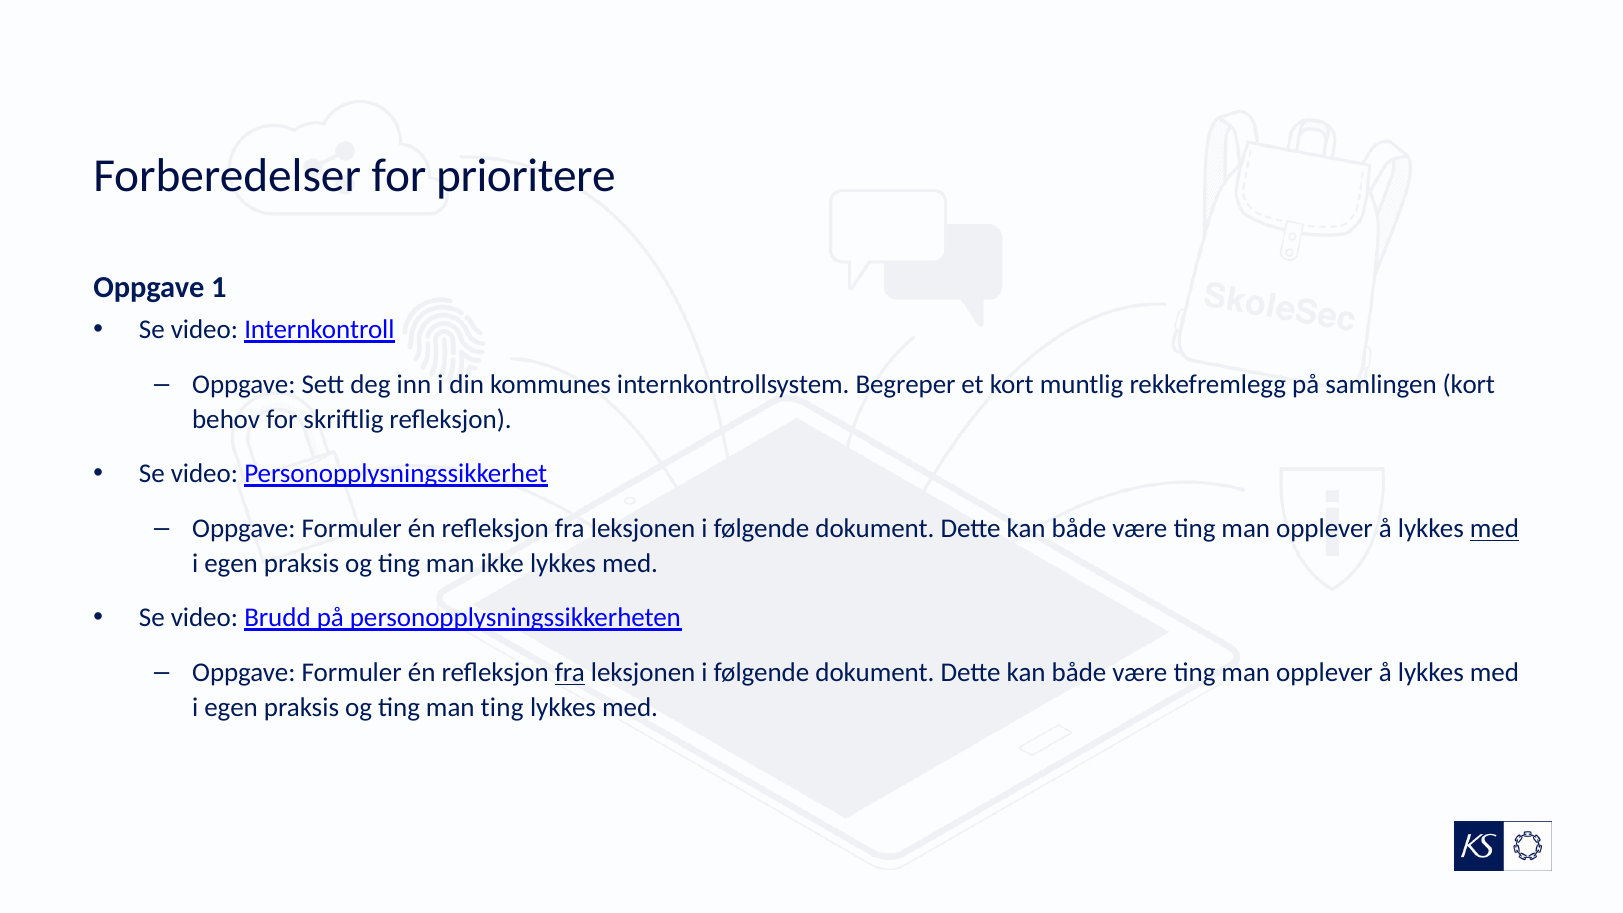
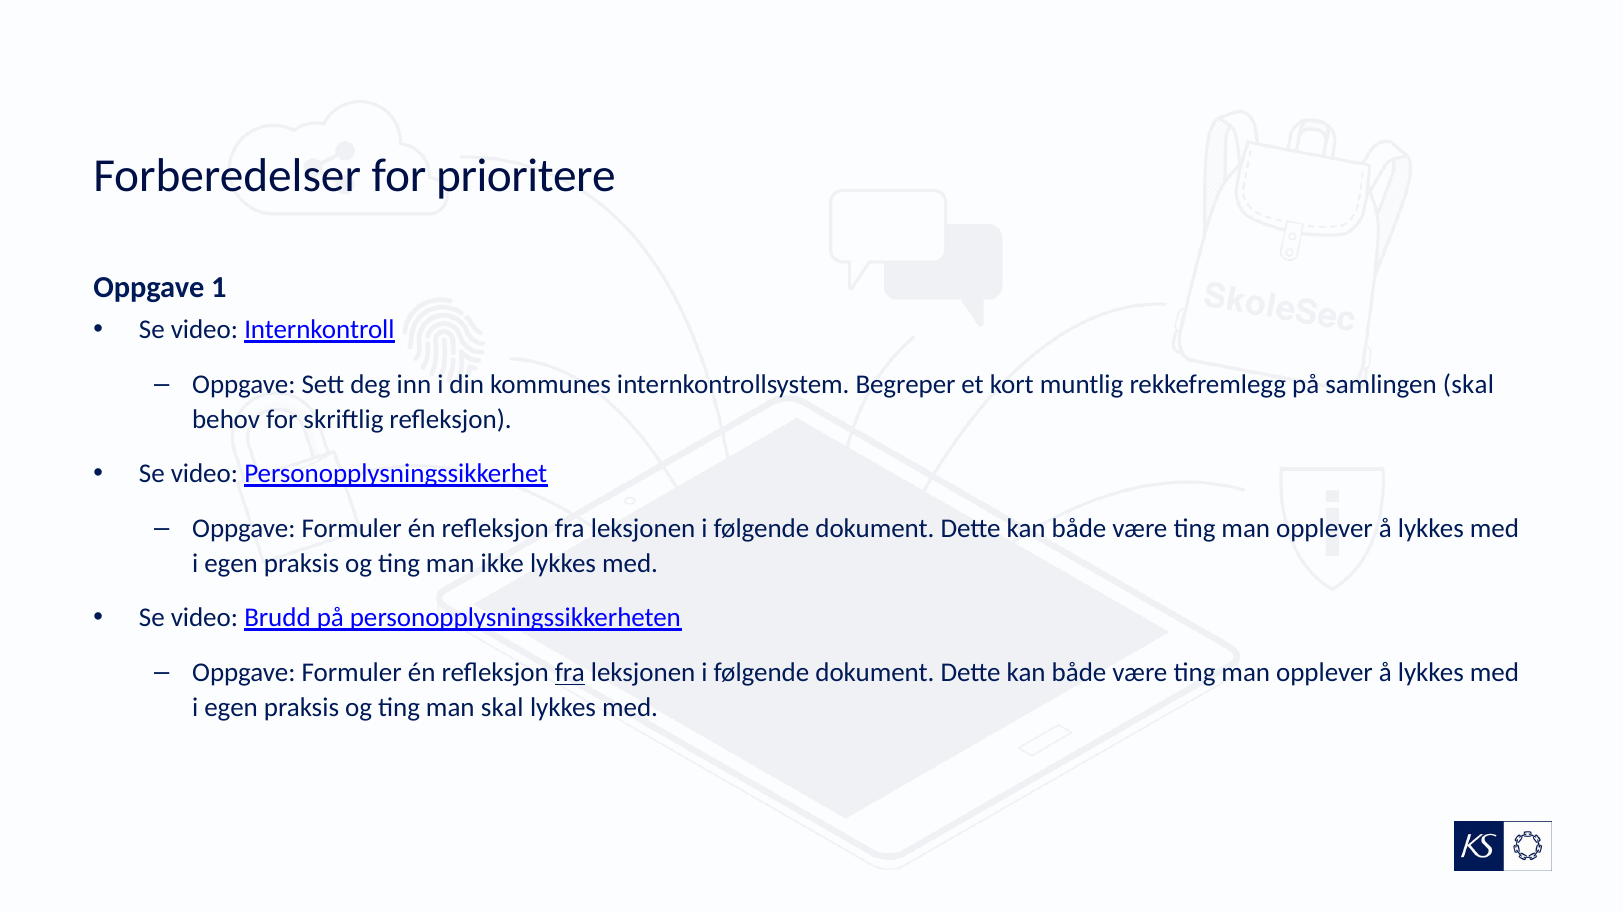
samlingen kort: kort -> skal
med at (1494, 529) underline: present -> none
man ting: ting -> skal
